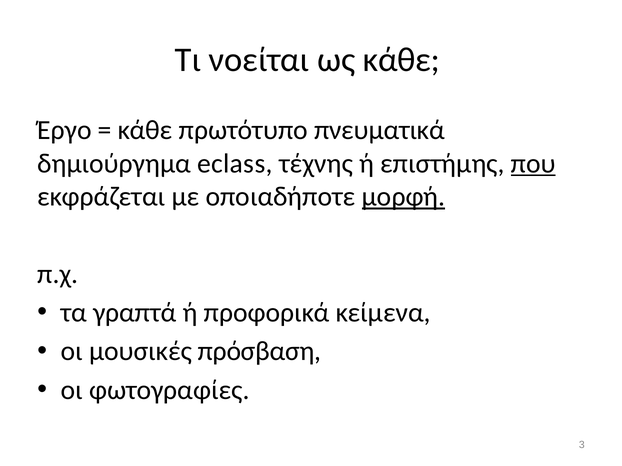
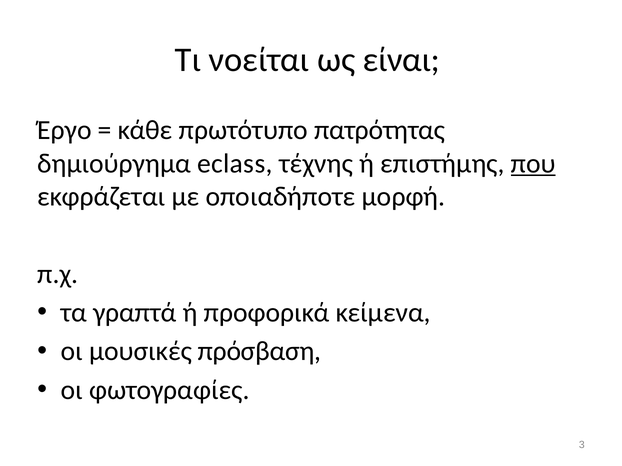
ως κάθε: κάθε -> είναι
πνευματικά: πνευματικά -> πατρότητας
μορφή underline: present -> none
